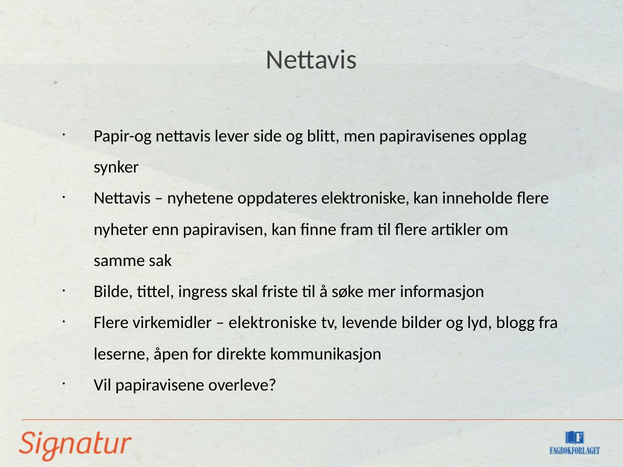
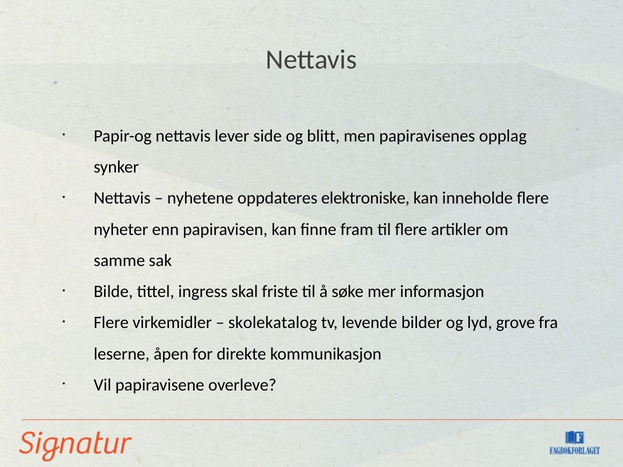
elektroniske at (273, 323): elektroniske -> skolekatalog
blogg: blogg -> grove
